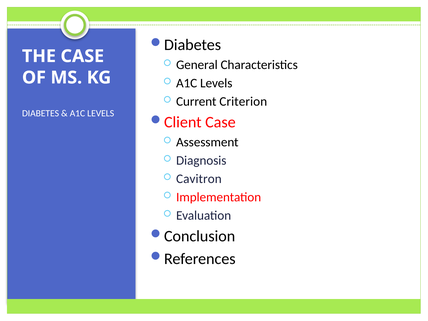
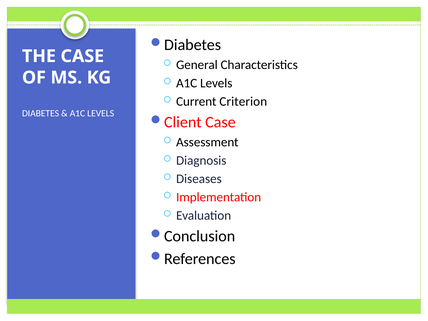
Cavitron: Cavitron -> Diseases
